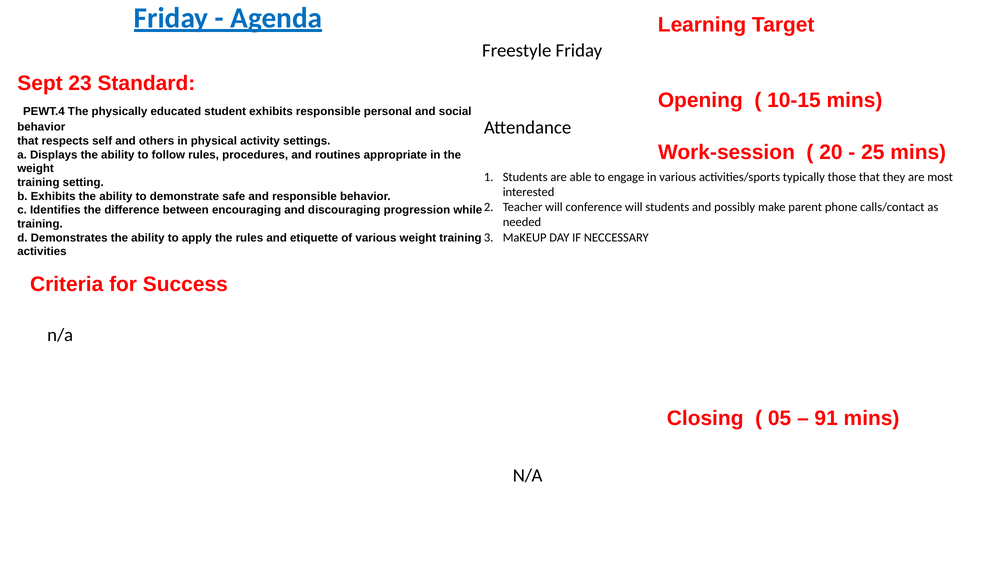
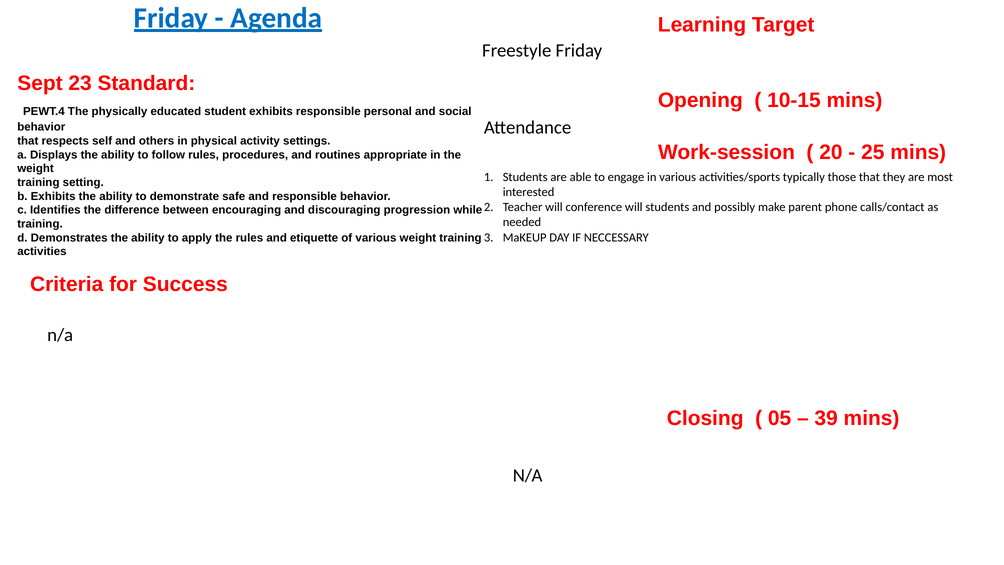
91: 91 -> 39
